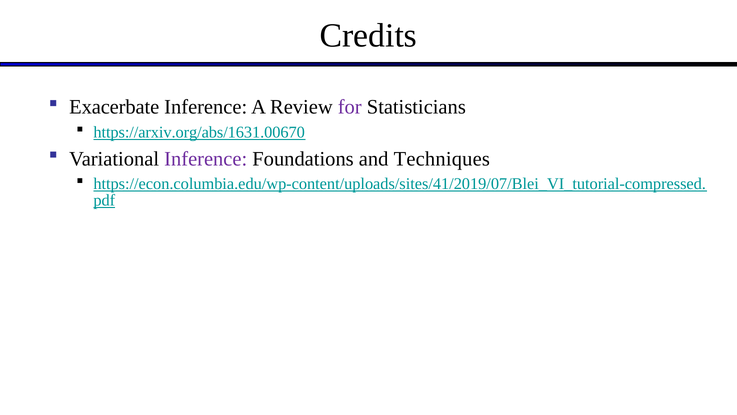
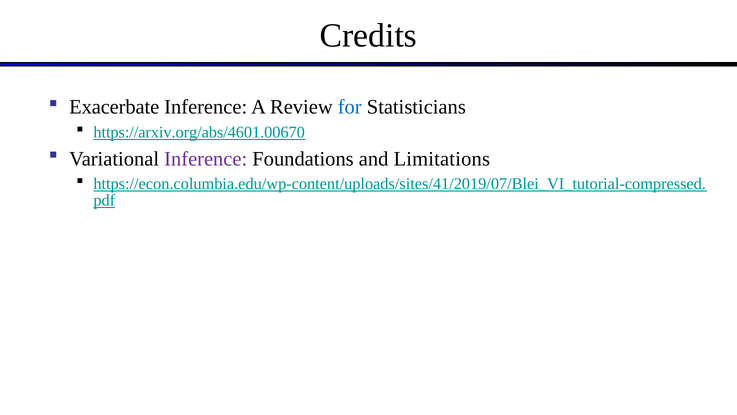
for colour: purple -> blue
https://arxiv.org/abs/1631.00670: https://arxiv.org/abs/1631.00670 -> https://arxiv.org/abs/4601.00670
Techniques: Techniques -> Limitations
